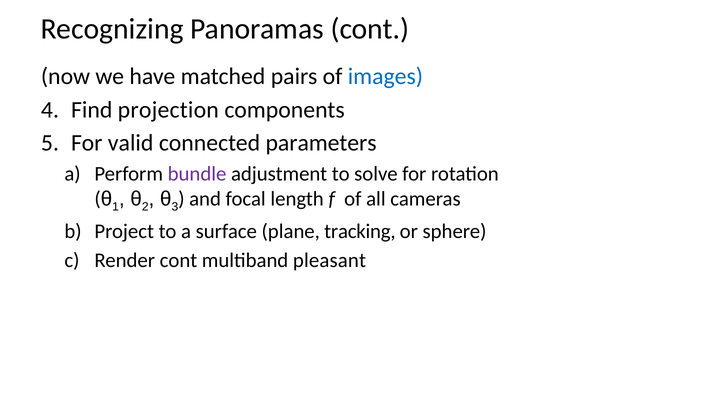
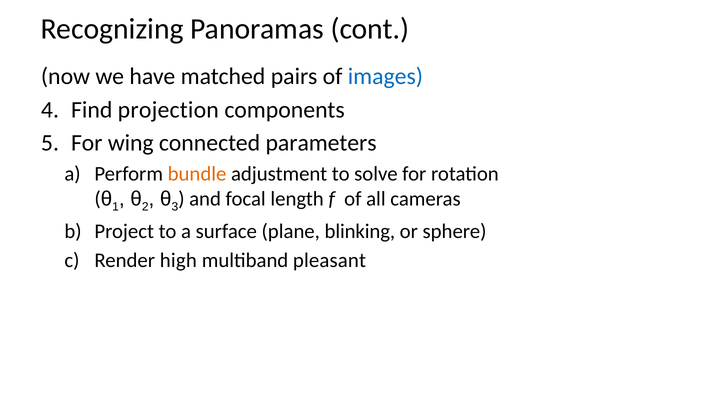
valid: valid -> wing
bundle colour: purple -> orange
tracking: tracking -> blinking
Render cont: cont -> high
